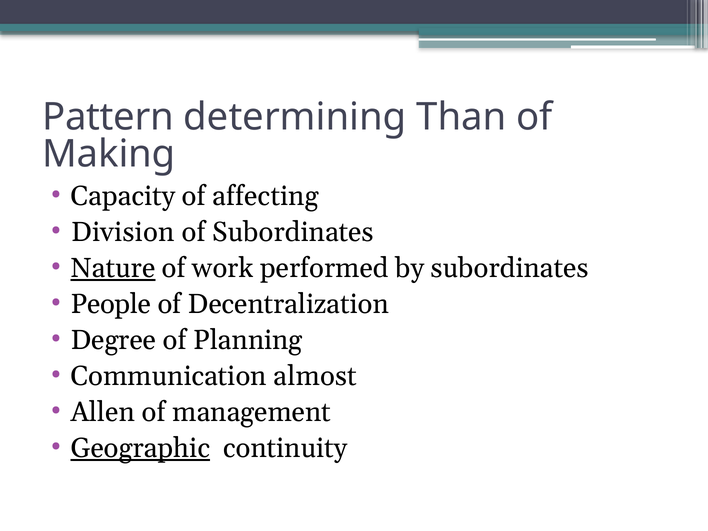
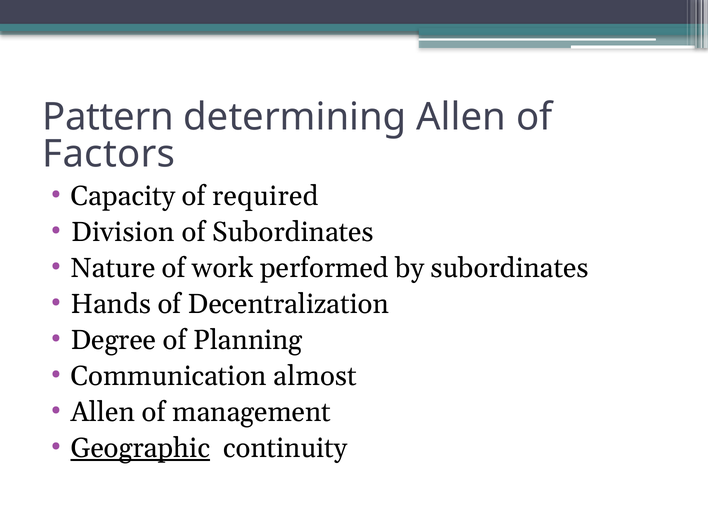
determining Than: Than -> Allen
Making: Making -> Factors
affecting: affecting -> required
Nature underline: present -> none
People: People -> Hands
